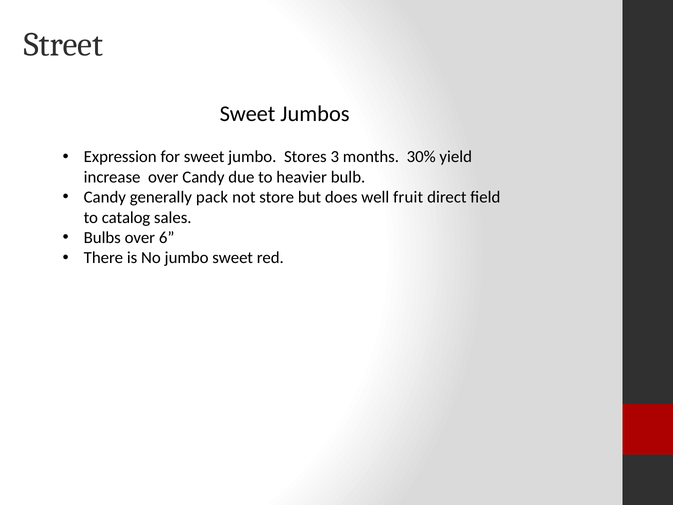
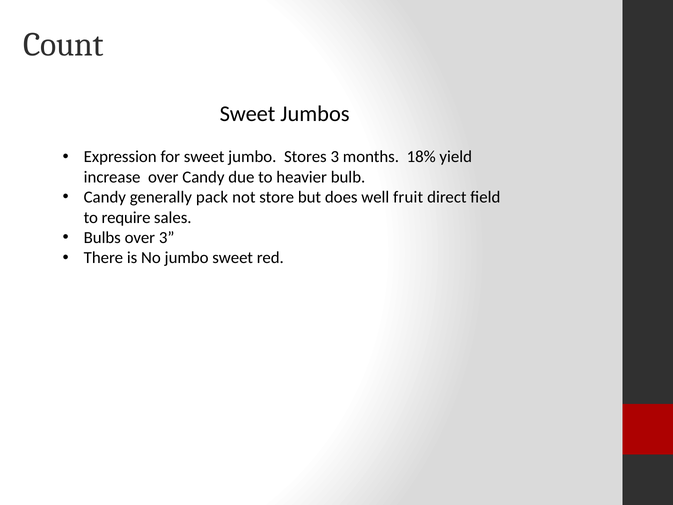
Street: Street -> Count
30%: 30% -> 18%
catalog: catalog -> require
over 6: 6 -> 3
